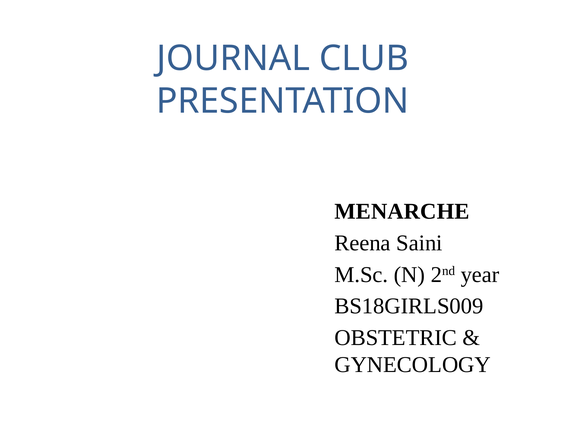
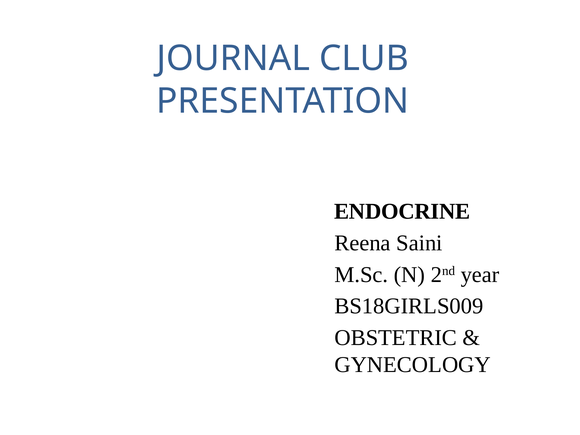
MENARCHE: MENARCHE -> ENDOCRINE
